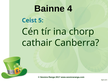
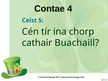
Bainne: Bainne -> Contae
Canberra: Canberra -> Buachaill
